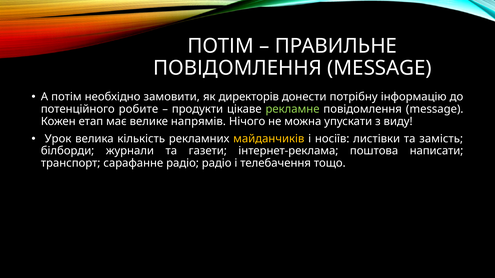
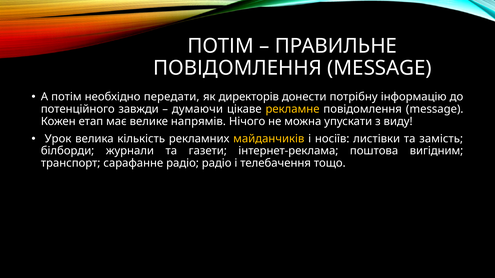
замовити: замовити -> передати
робите: робите -> завжди
продукти: продукти -> думаючи
рекламне colour: light green -> yellow
написати: написати -> вигідним
